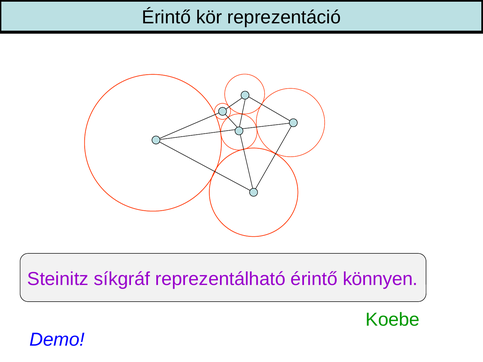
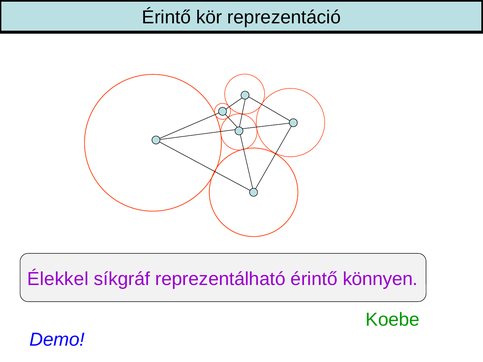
Steinitz: Steinitz -> Élekkel
